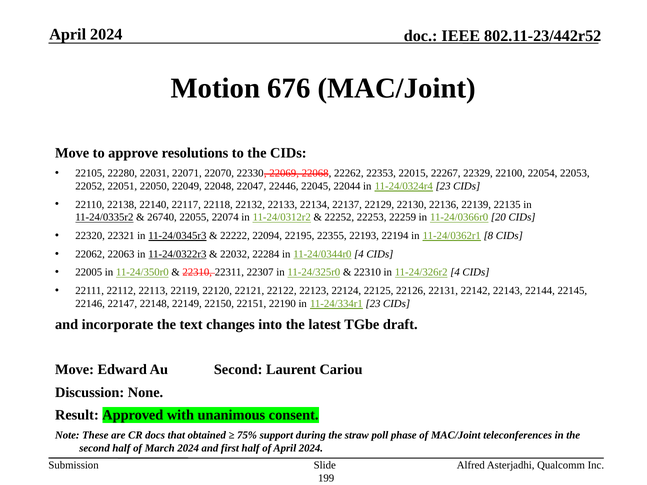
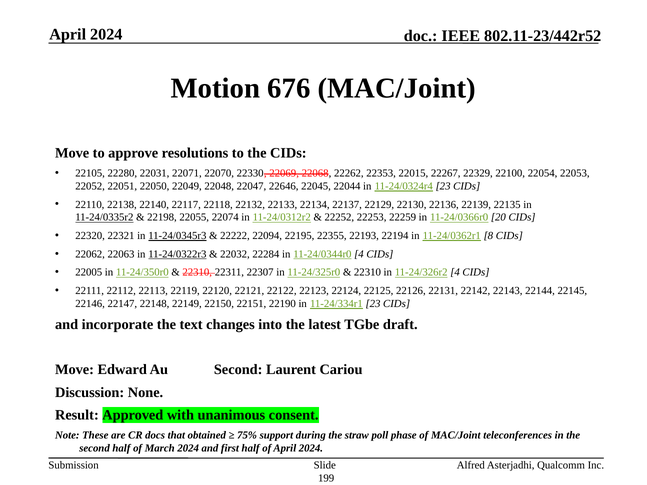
22446: 22446 -> 22646
26740: 26740 -> 22198
